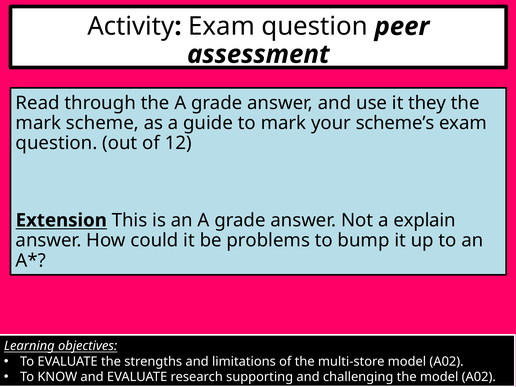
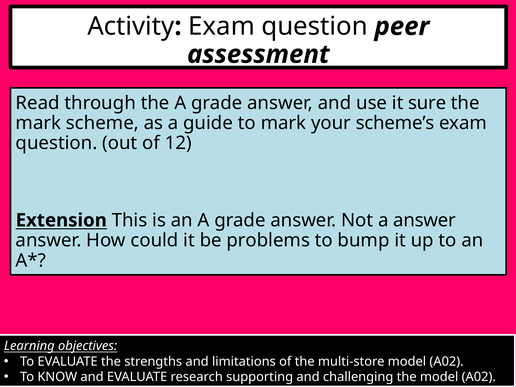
they: they -> sure
a explain: explain -> answer
